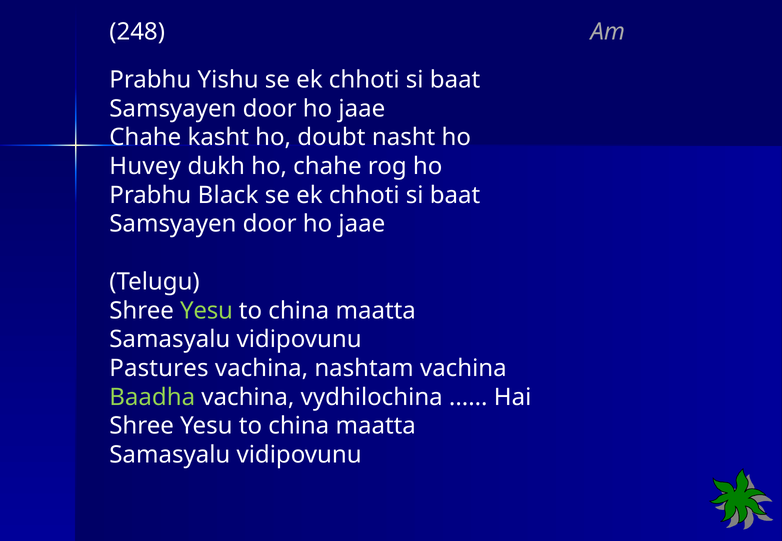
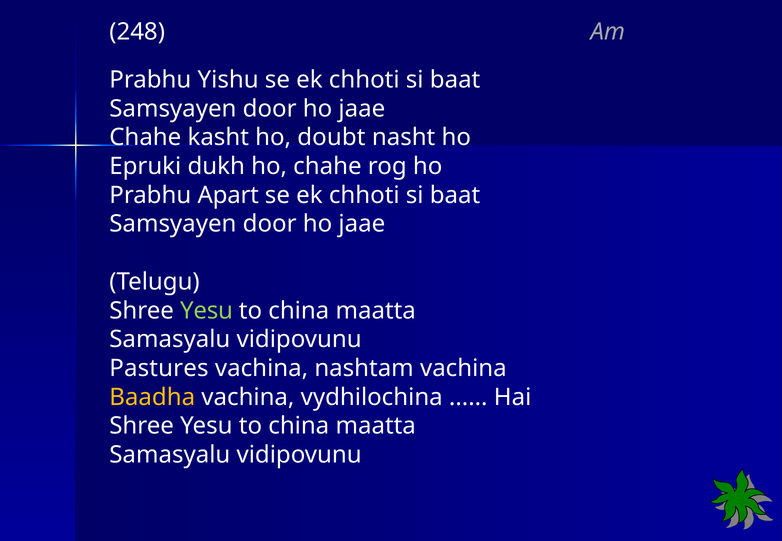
Huvey: Huvey -> Epruki
Black: Black -> Apart
Baadha colour: light green -> yellow
